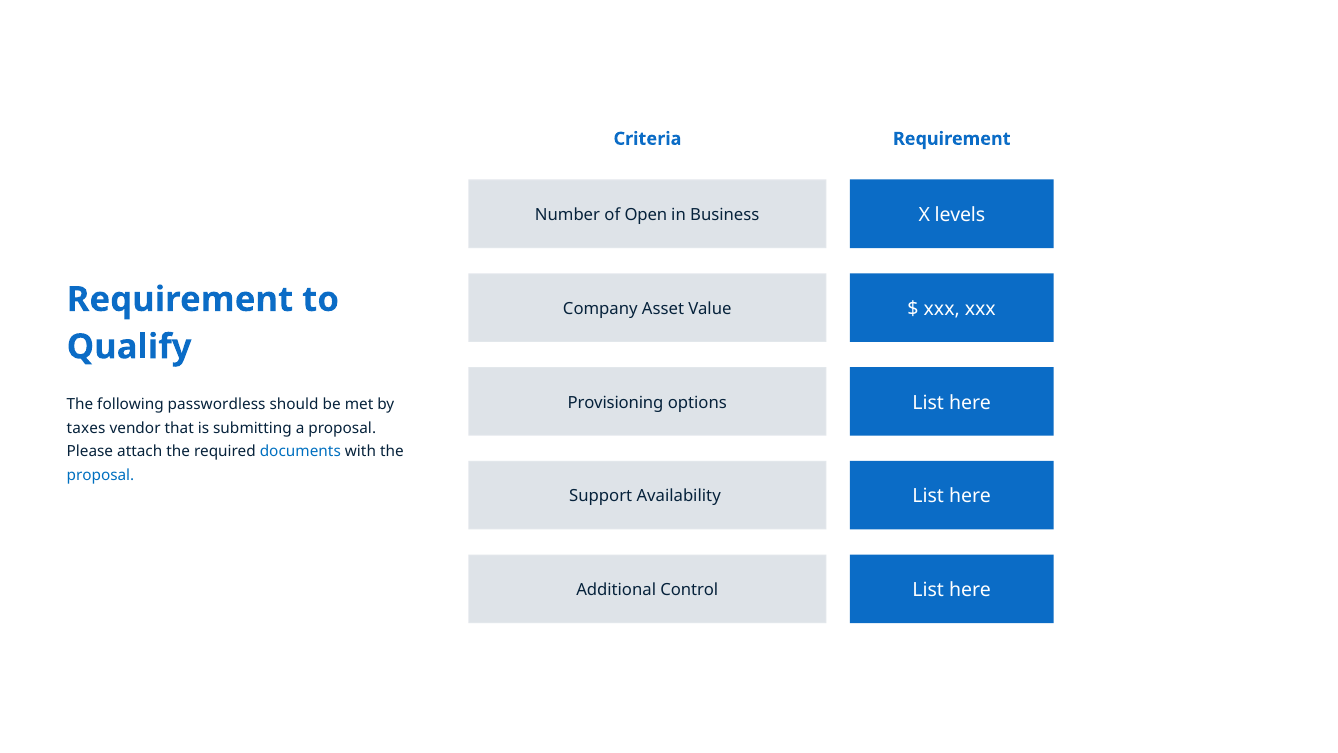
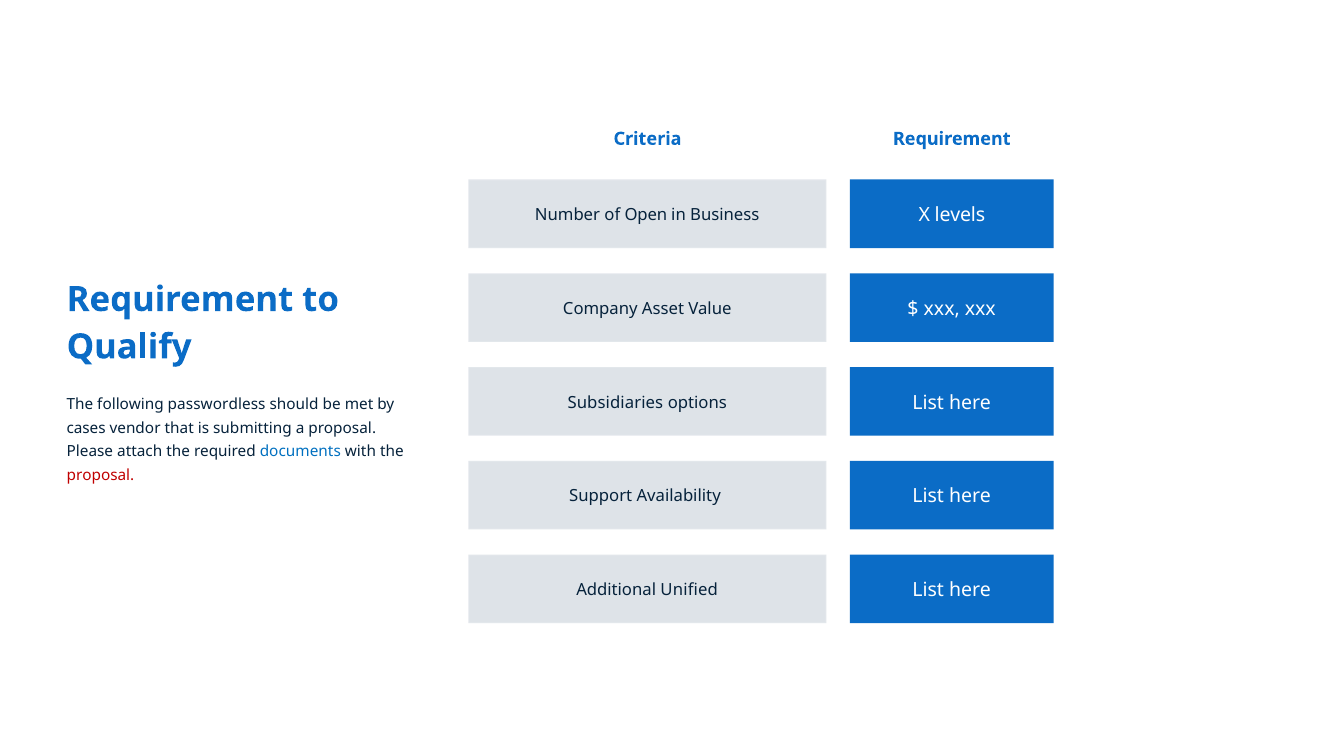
Provisioning: Provisioning -> Subsidiaries
taxes: taxes -> cases
proposal at (100, 475) colour: blue -> red
Control: Control -> Unified
